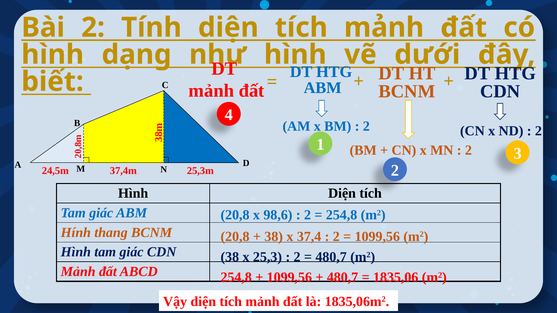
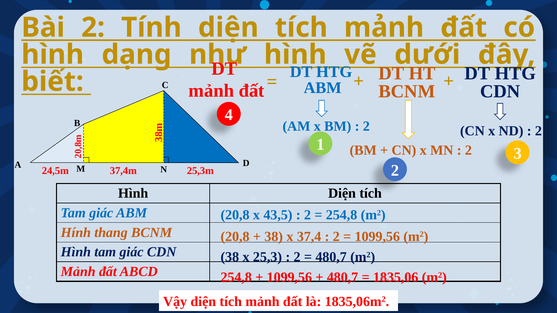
98,6: 98,6 -> 43,5
